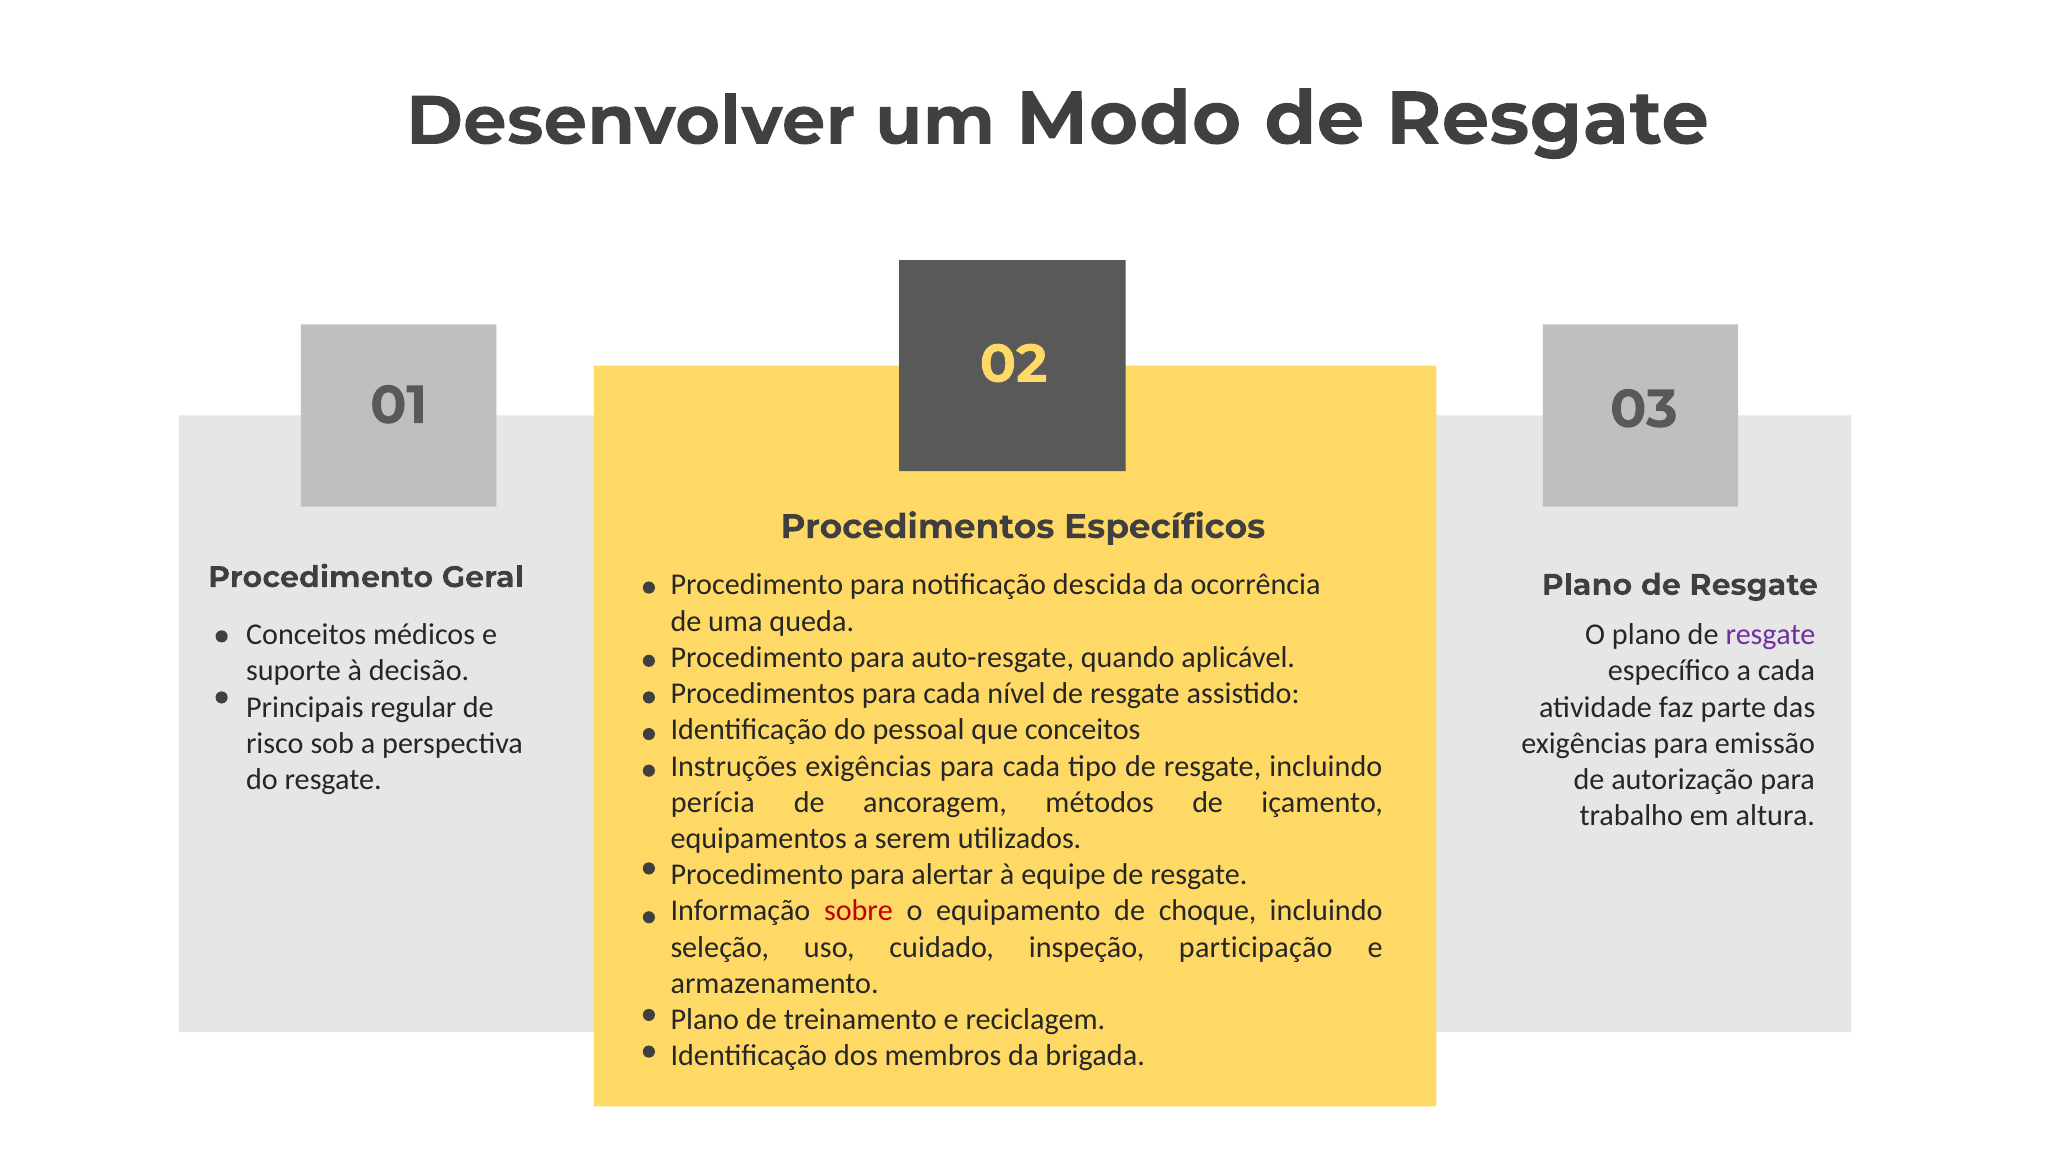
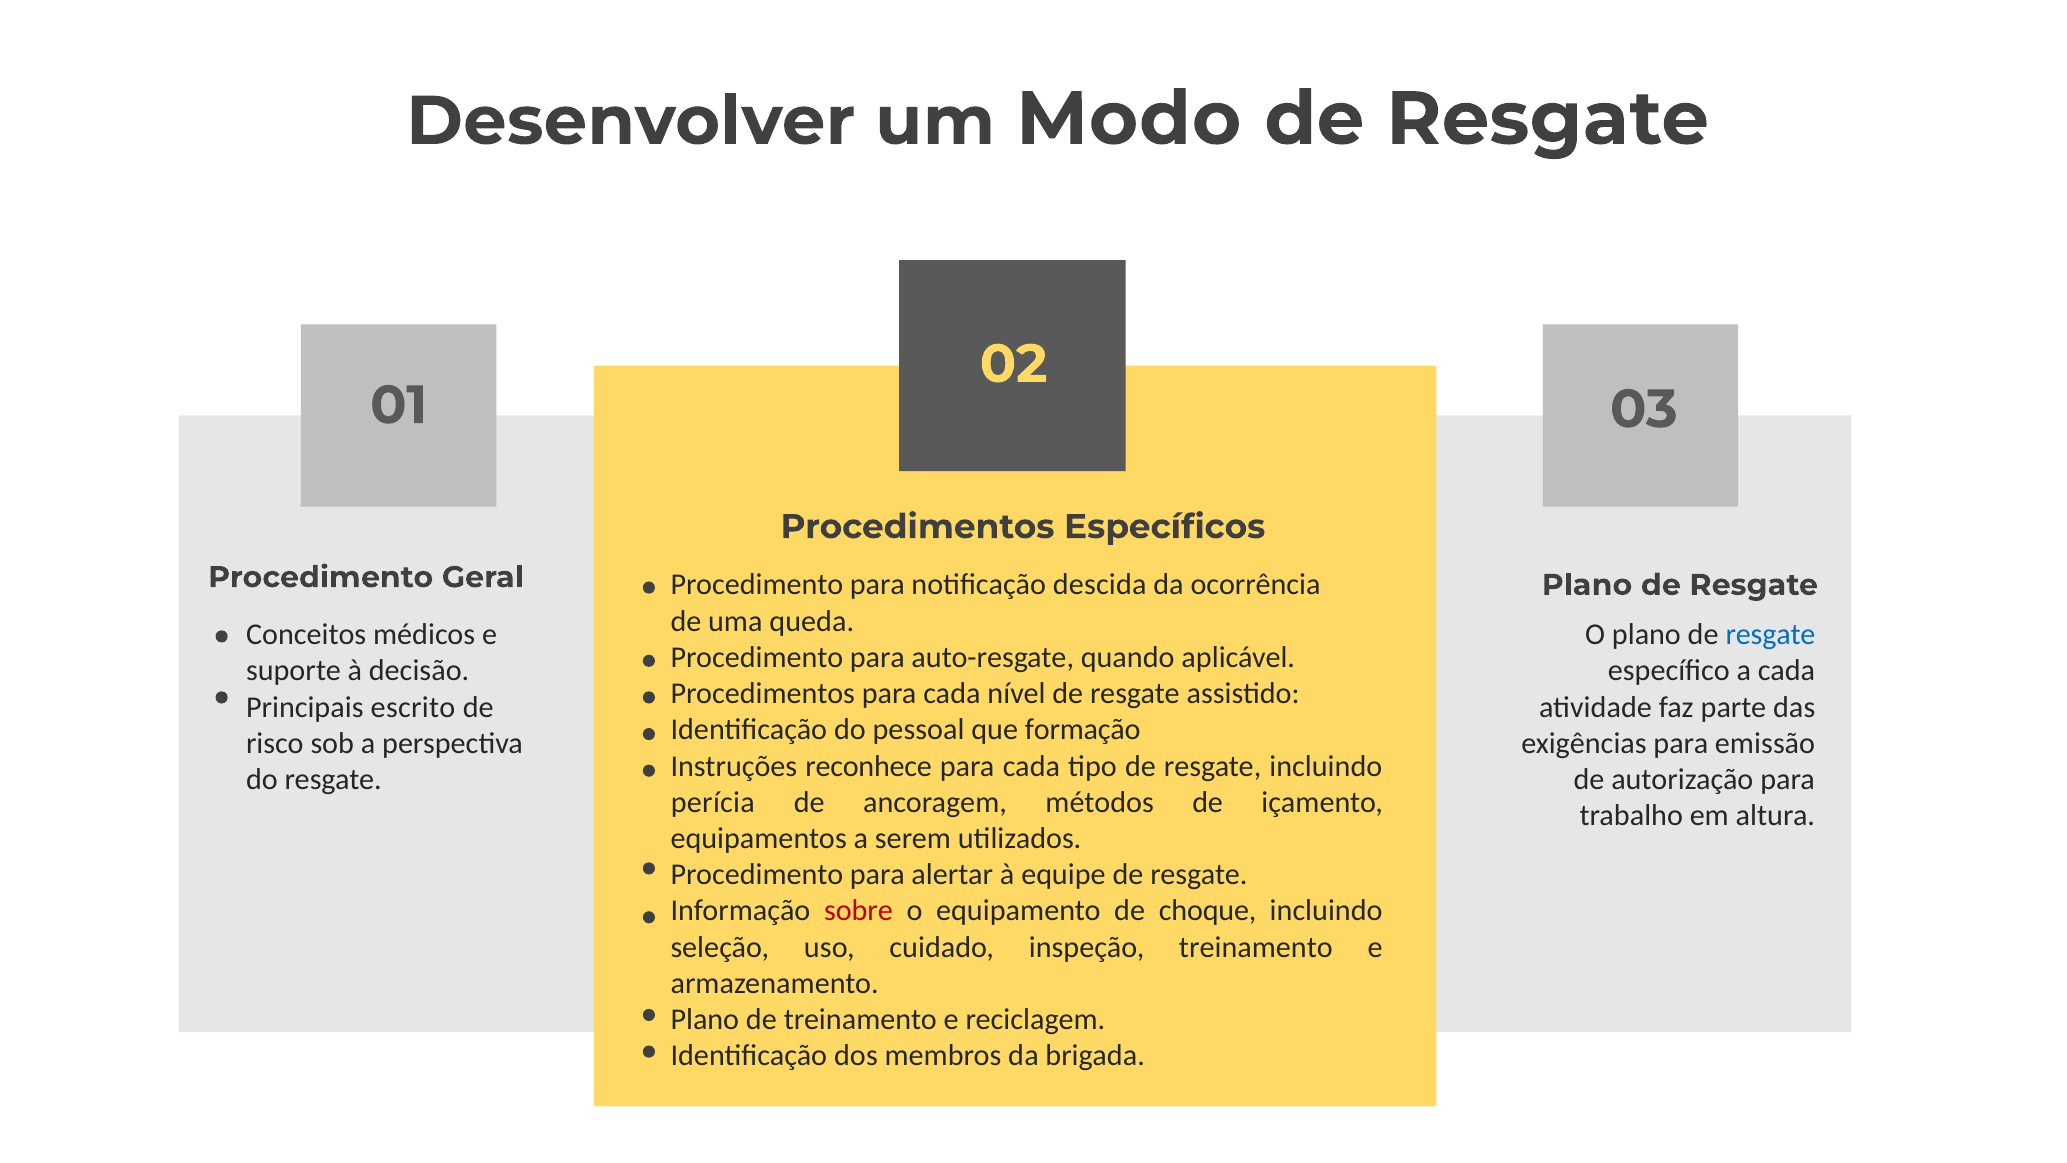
resgate at (1771, 634) colour: purple -> blue
regular: regular -> escrito
que conceitos: conceitos -> formação
Instruções exigências: exigências -> reconhece
inspeção participação: participação -> treinamento
